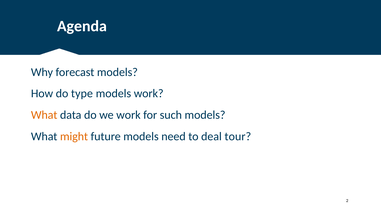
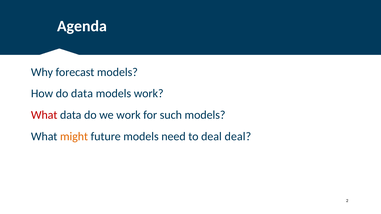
do type: type -> data
What at (44, 115) colour: orange -> red
deal tour: tour -> deal
